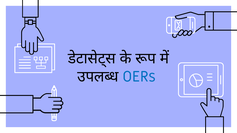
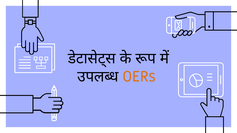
OERs colour: blue -> orange
